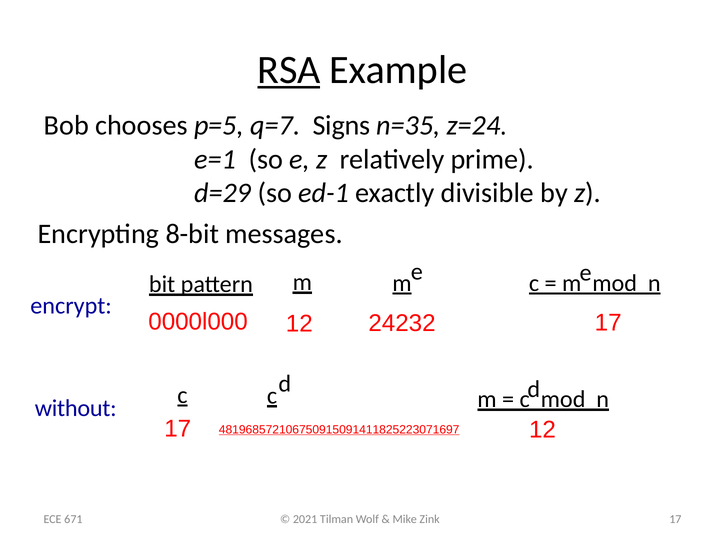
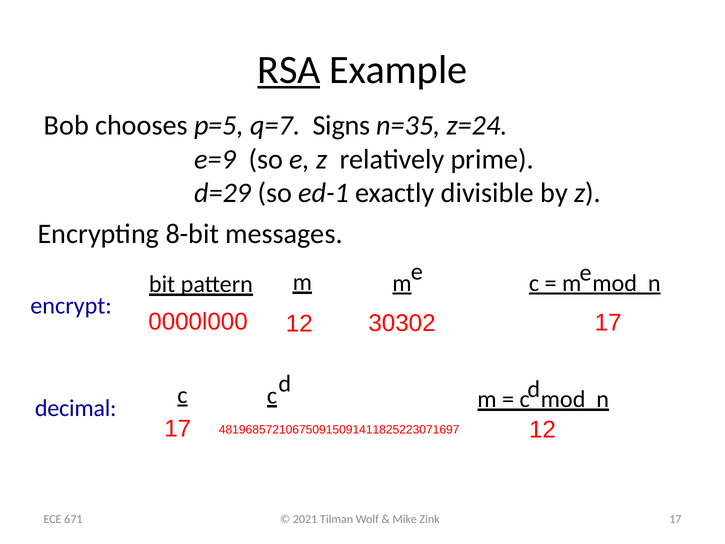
e=1: e=1 -> e=9
24232: 24232 -> 30302
without: without -> decimal
481968572106750915091411825223071697 underline: present -> none
